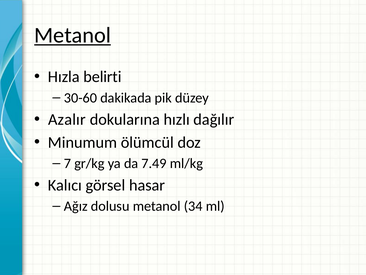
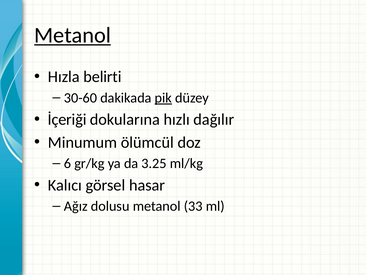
pik underline: none -> present
Azalır: Azalır -> İçeriği
7: 7 -> 6
7.49: 7.49 -> 3.25
34: 34 -> 33
